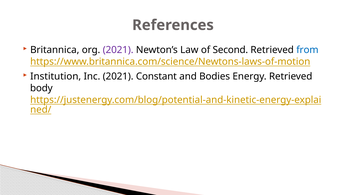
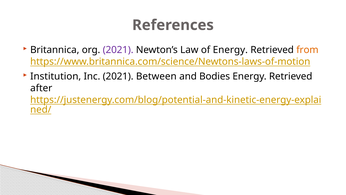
of Second: Second -> Energy
from colour: blue -> orange
Constant: Constant -> Between
body: body -> after
